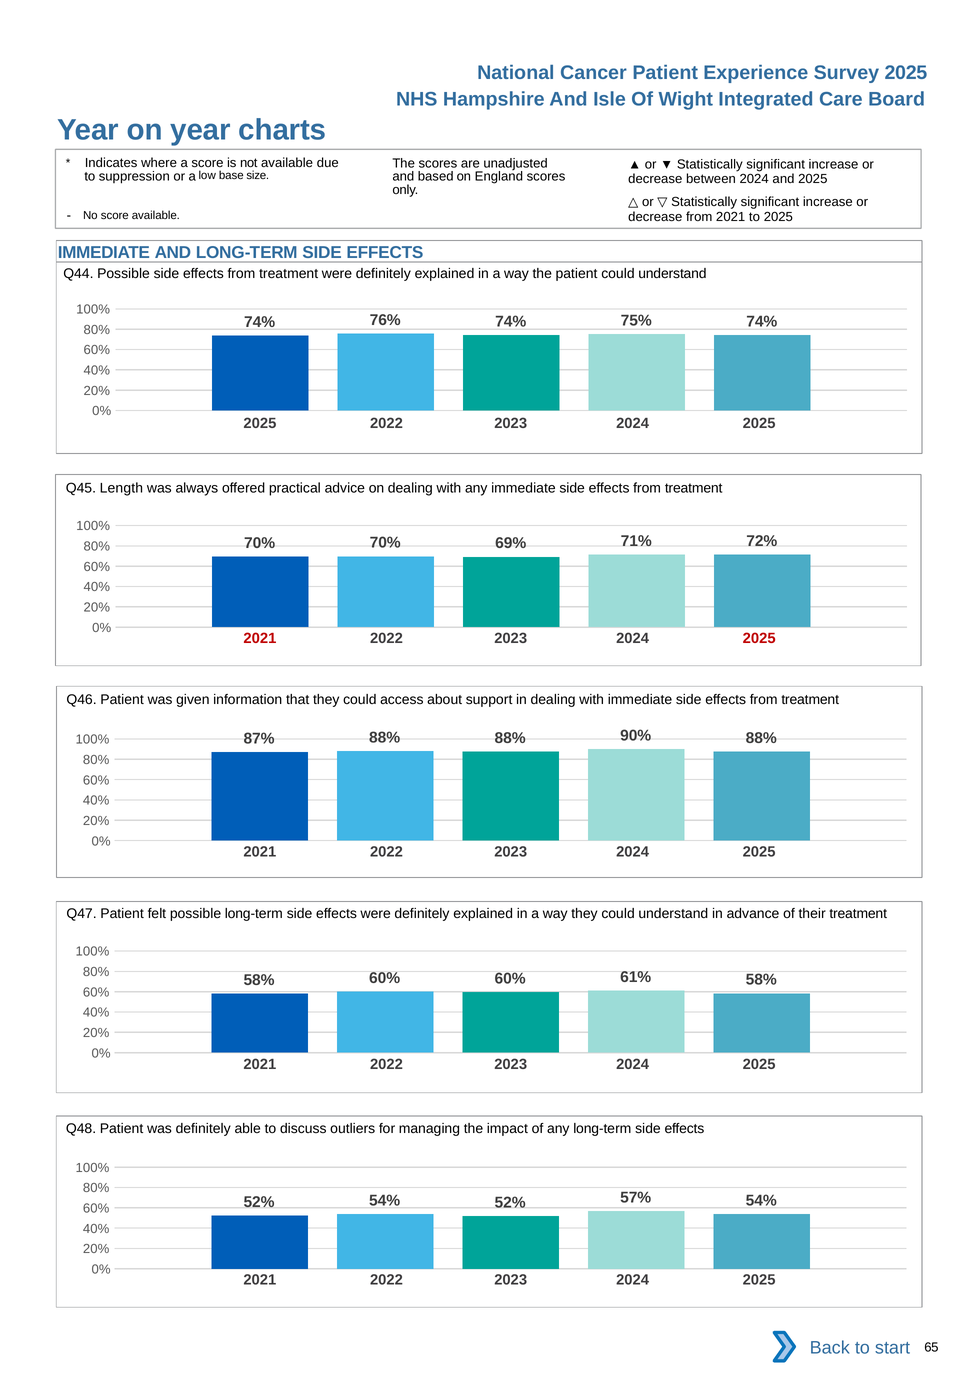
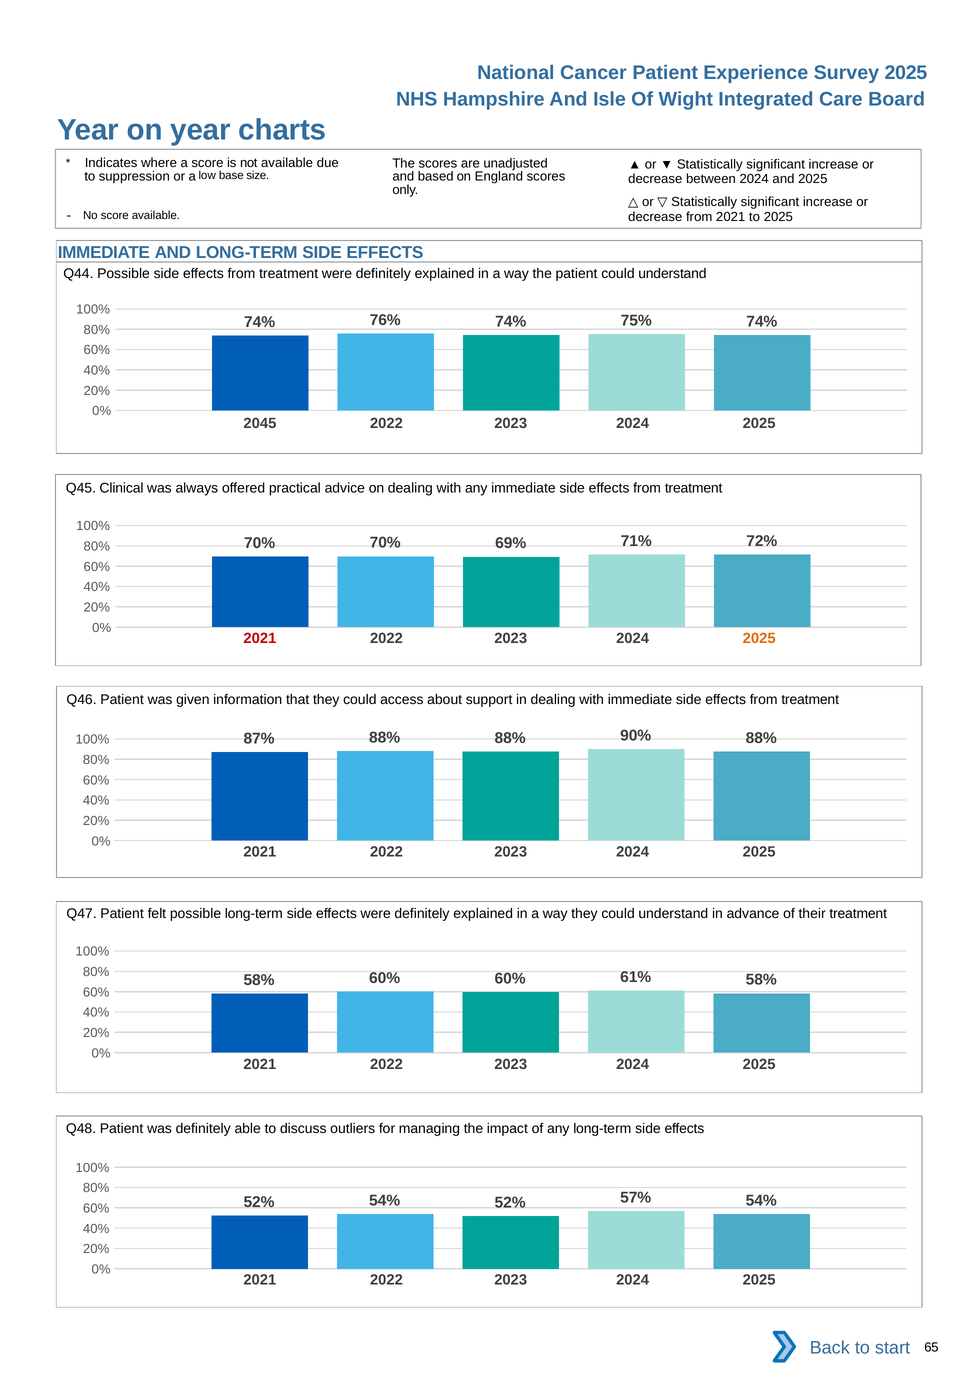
2025 at (260, 423): 2025 -> 2045
Length: Length -> Clinical
2025 at (759, 638) colour: red -> orange
